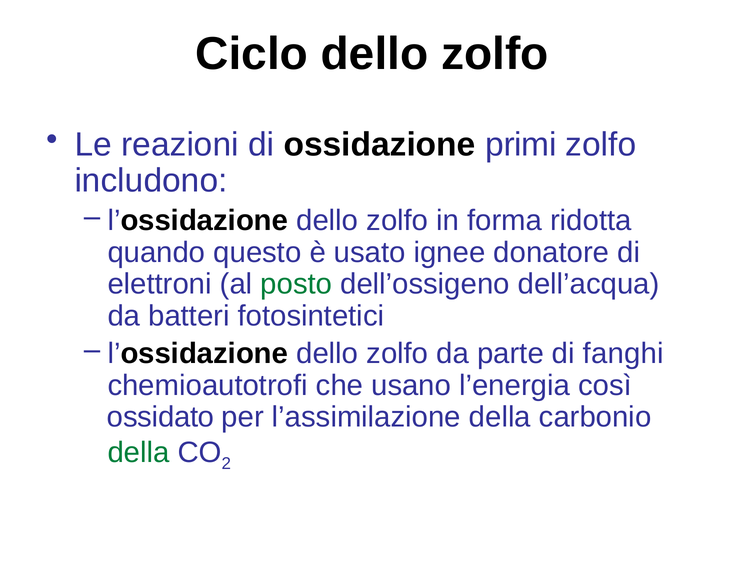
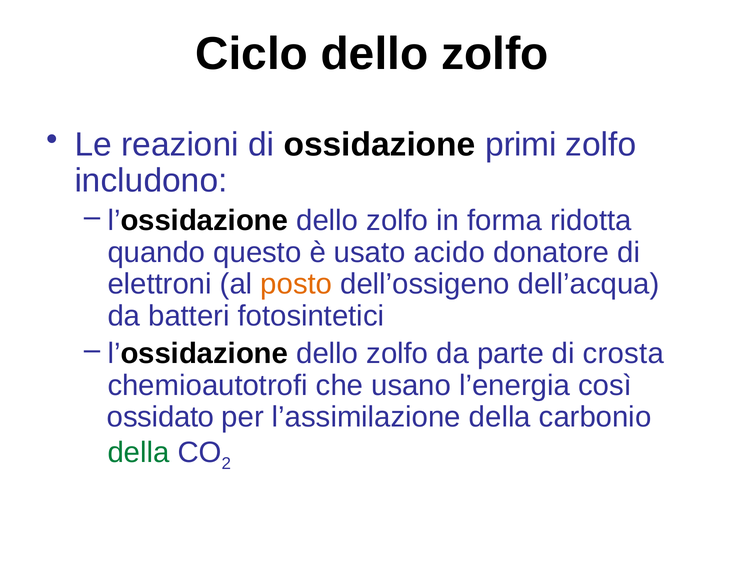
ignee: ignee -> acido
posto colour: green -> orange
fanghi: fanghi -> crosta
